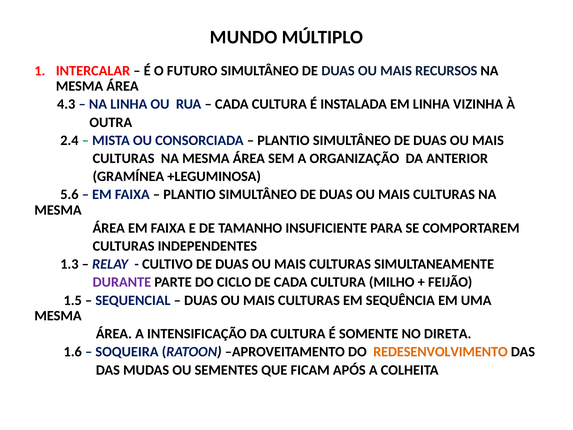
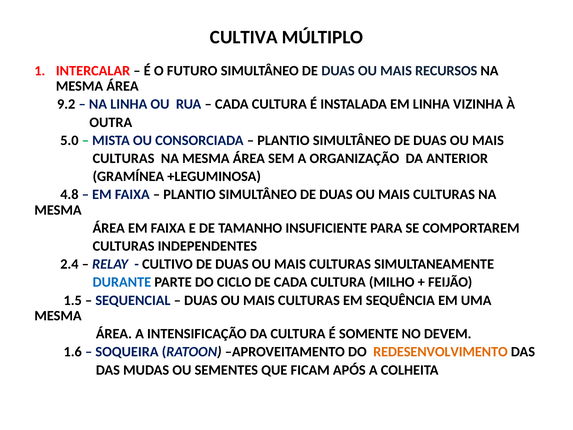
MUNDO: MUNDO -> CULTIVA
4.3: 4.3 -> 9.2
2.4: 2.4 -> 5.0
5.6: 5.6 -> 4.8
1.3: 1.3 -> 2.4
DURANTE colour: purple -> blue
DIRETA: DIRETA -> DEVEM
